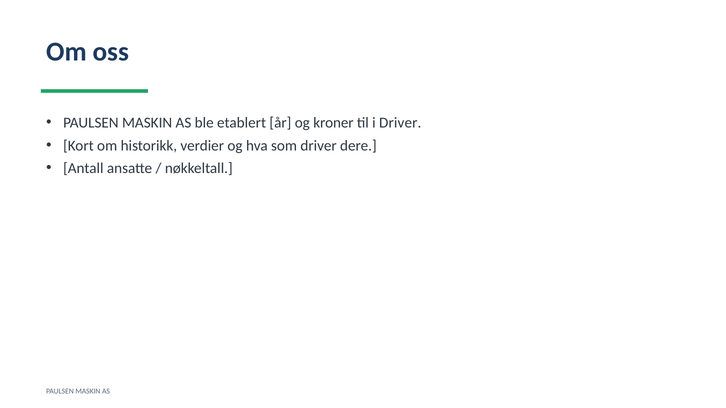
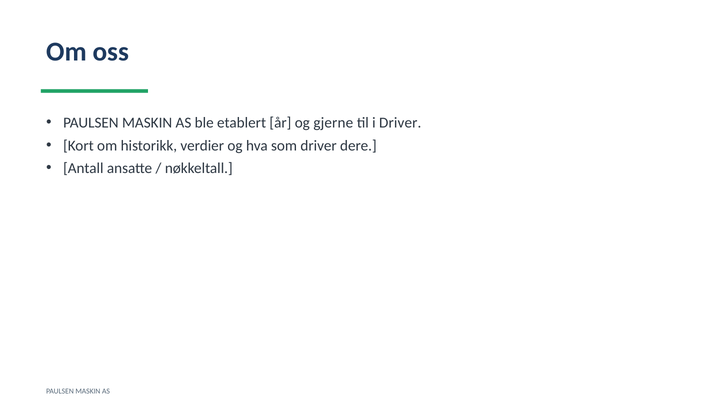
kroner: kroner -> gjerne
